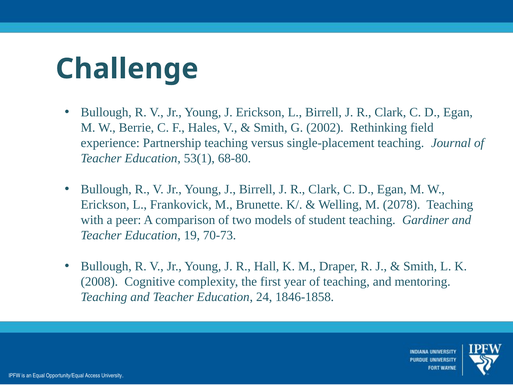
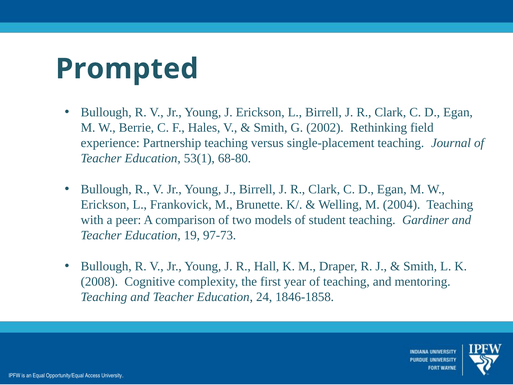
Challenge: Challenge -> Prompted
2078: 2078 -> 2004
70-73: 70-73 -> 97-73
